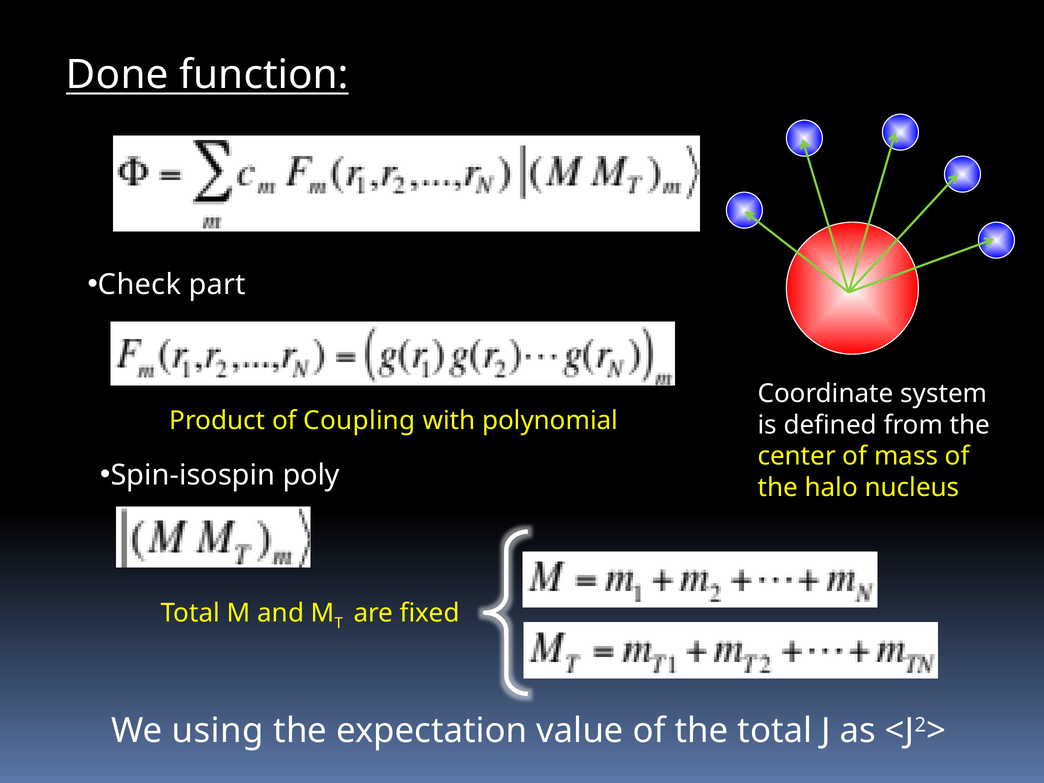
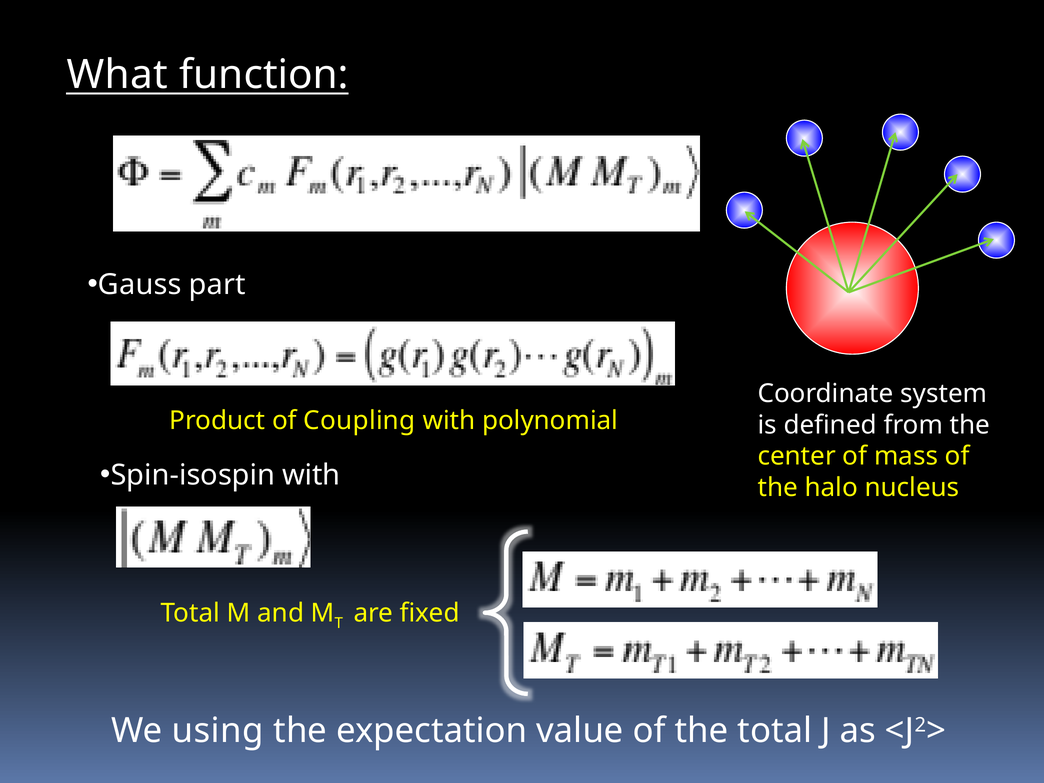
Done: Done -> What
Check: Check -> Gauss
Spin-isospin poly: poly -> with
